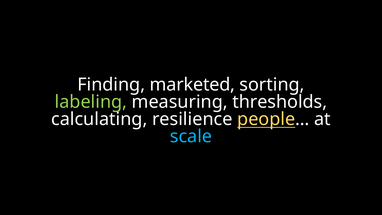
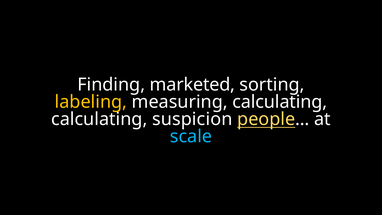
labeling colour: light green -> yellow
measuring thresholds: thresholds -> calculating
resilience: resilience -> suspicion
